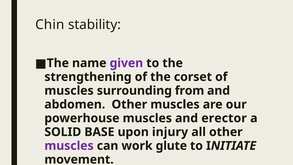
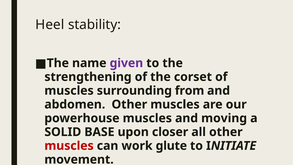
Chin: Chin -> Heel
erector: erector -> moving
injury: injury -> closer
muscles at (69, 146) colour: purple -> red
